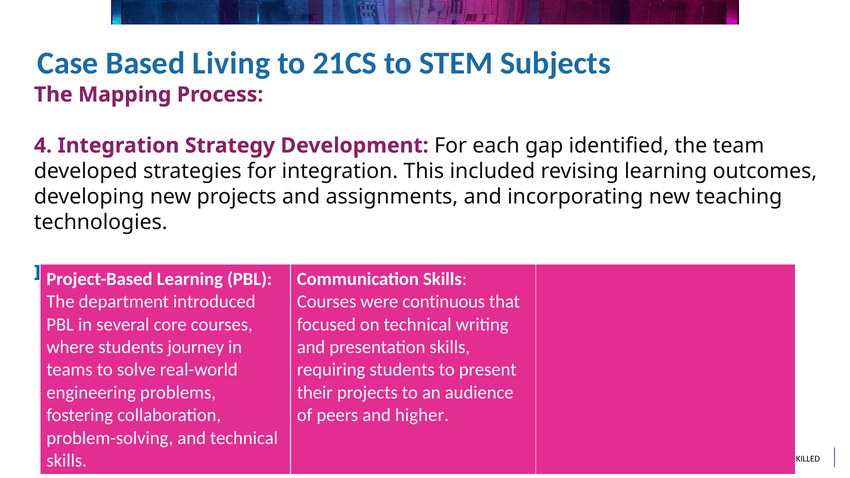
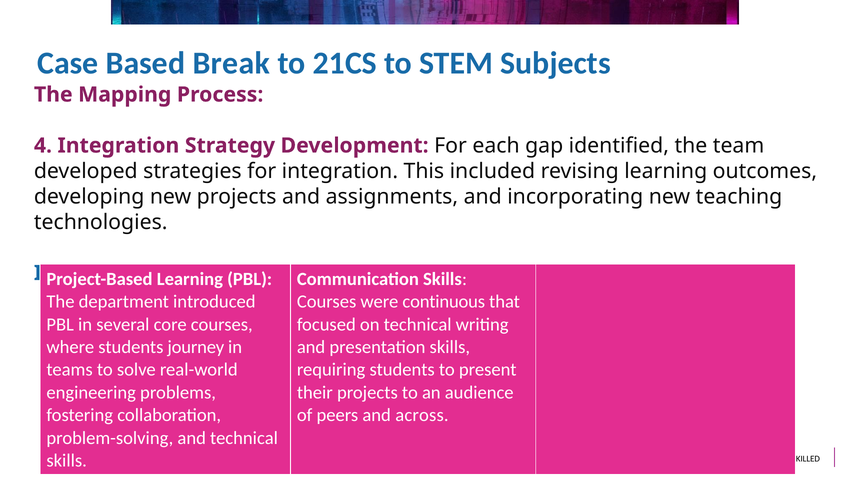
Living: Living -> Break
higher: higher -> across
